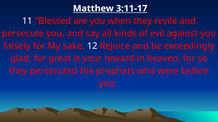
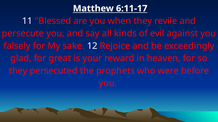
3:11-17: 3:11-17 -> 6:11-17
